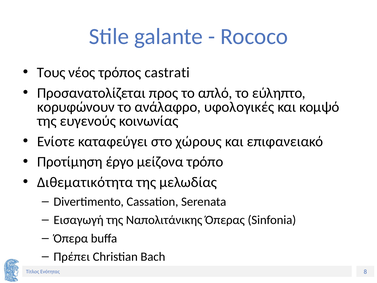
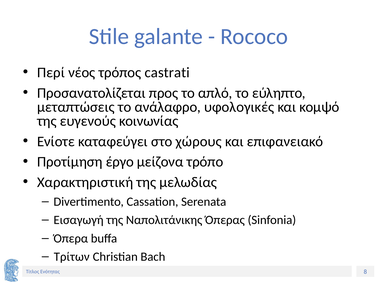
Τους: Τους -> Περί
κορυφώνουν: κορυφώνουν -> μεταπτώσεις
Διθεματικότητα: Διθεματικότητα -> Χαρακτηριστική
Πρέπει: Πρέπει -> Τρίτων
